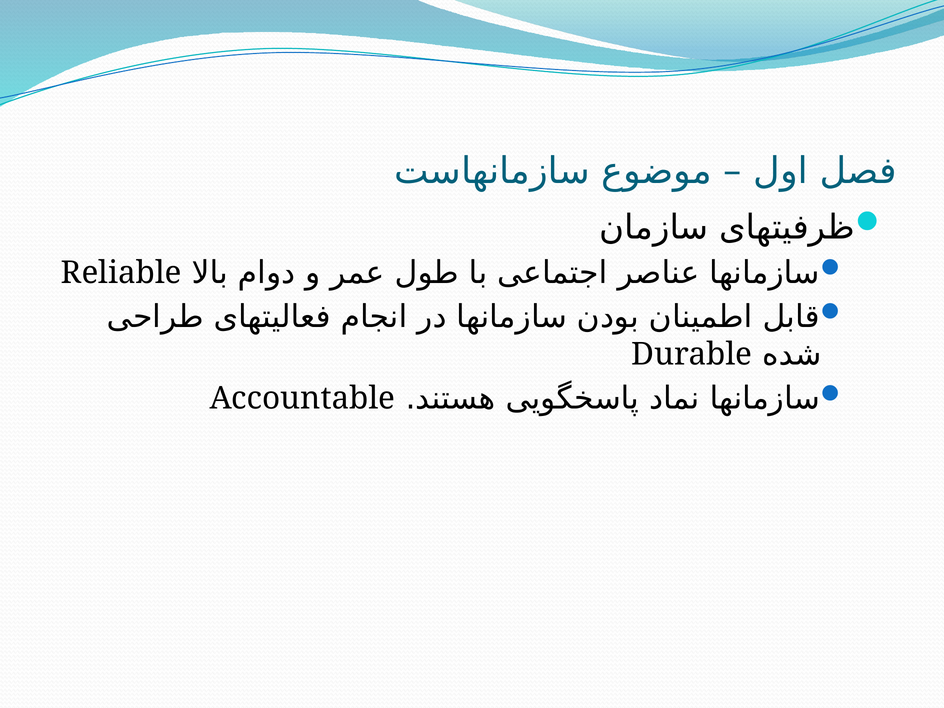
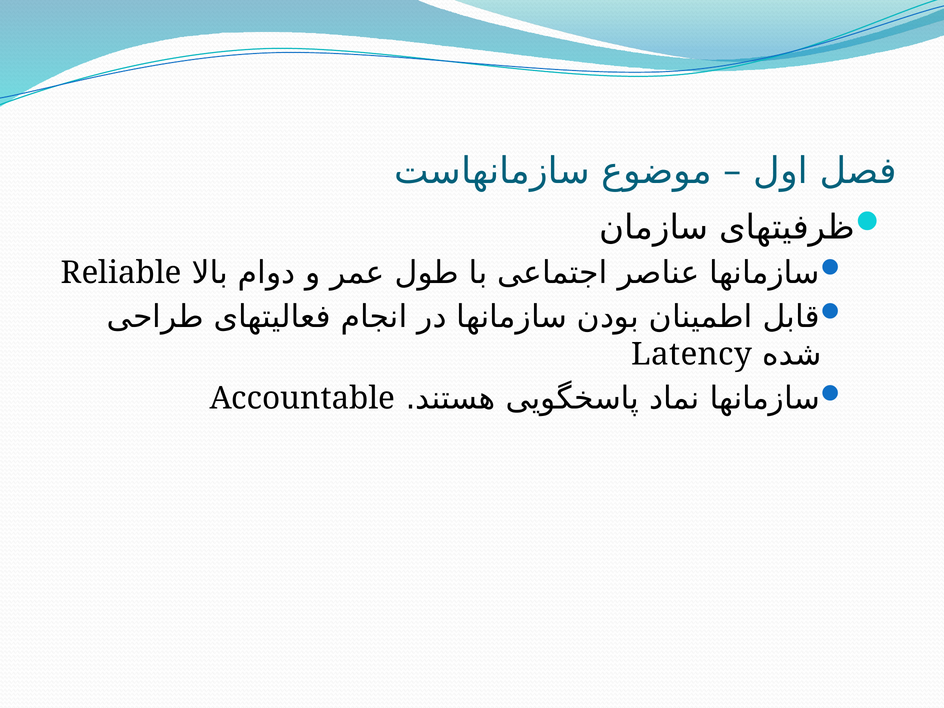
Durable: Durable -> Latency
